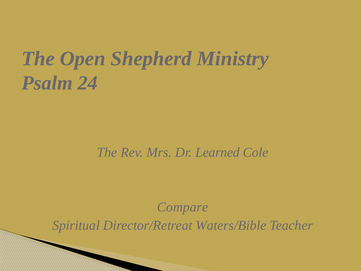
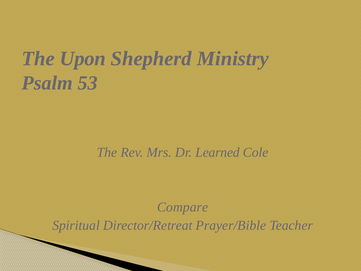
Open: Open -> Upon
24: 24 -> 53
Waters/Bible: Waters/Bible -> Prayer/Bible
